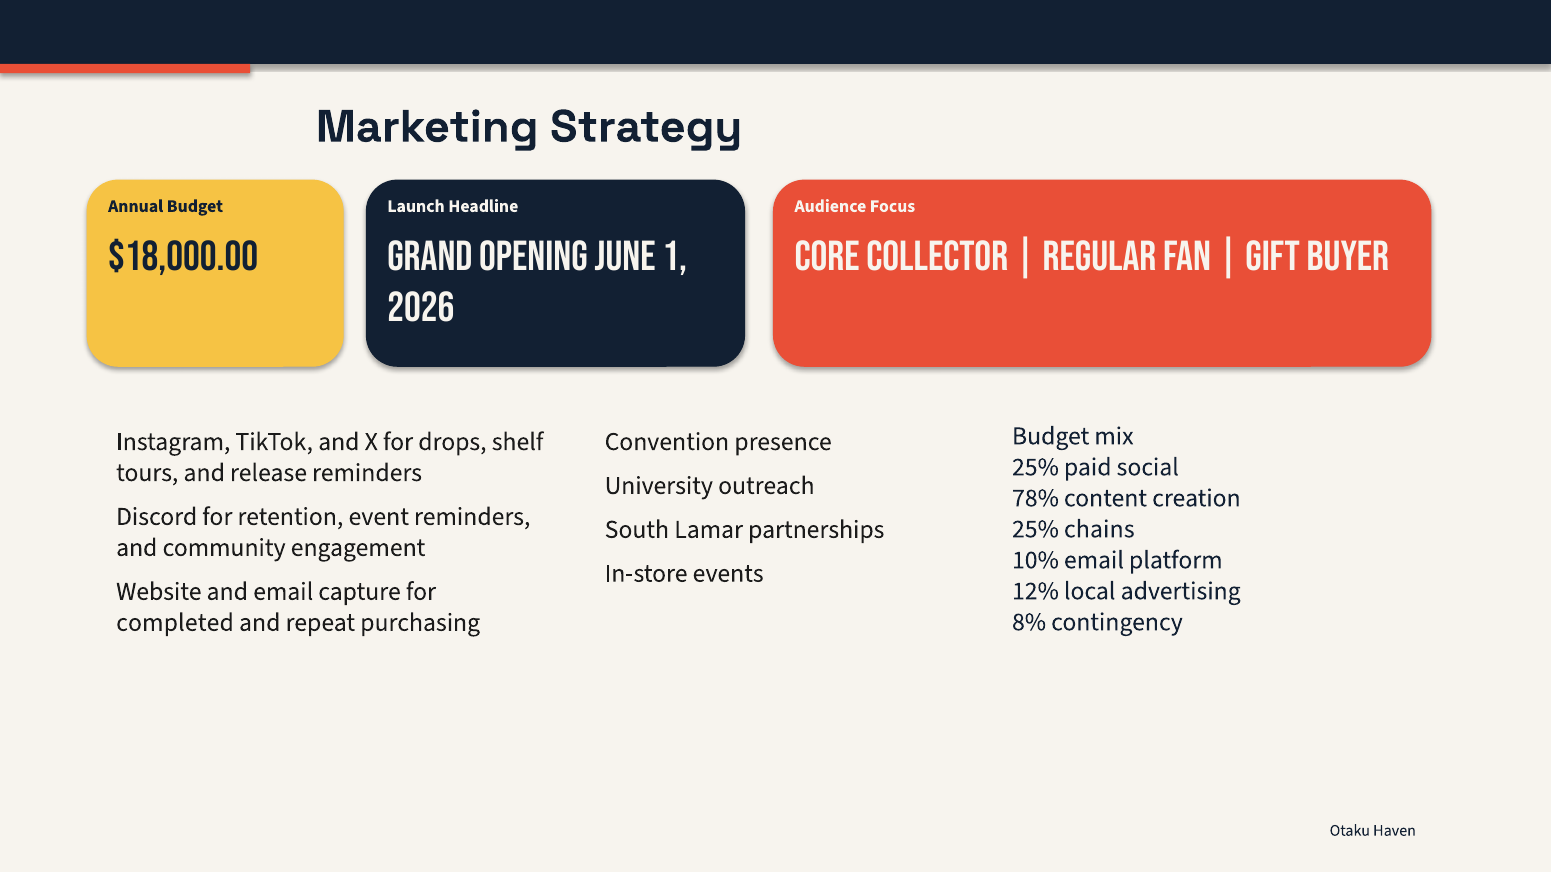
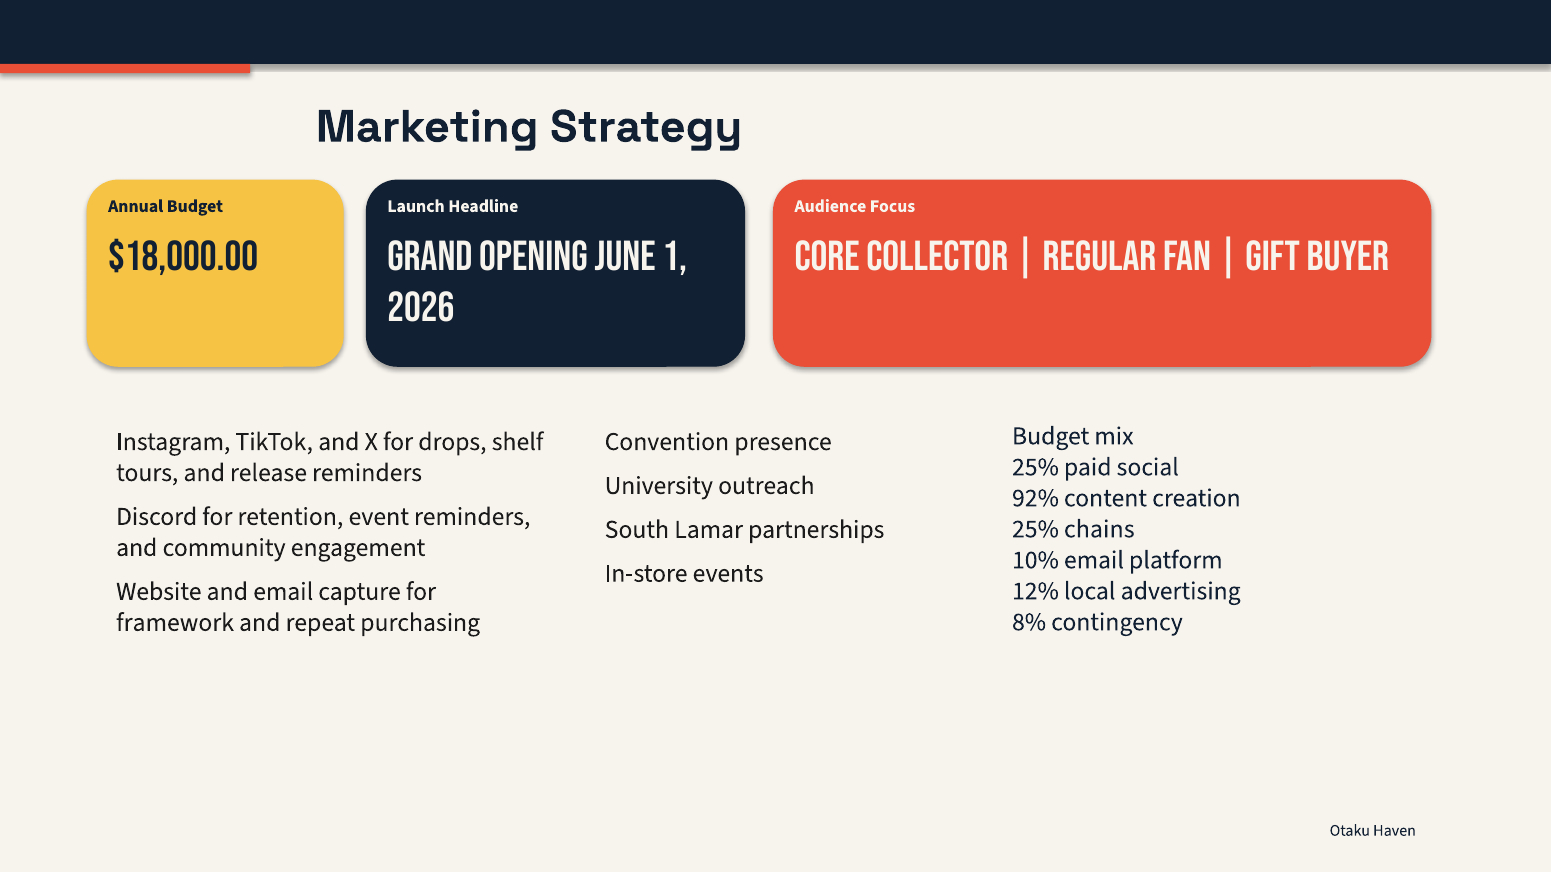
78%: 78% -> 92%
completed: completed -> framework
